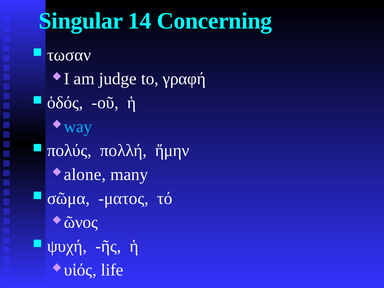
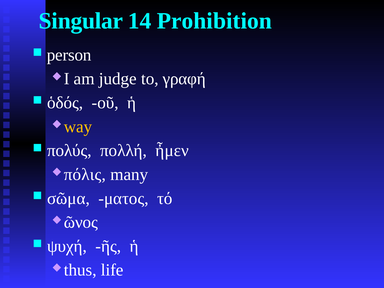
Concerning: Concerning -> Prohibition
τωσαν: τωσαν -> person
way colour: light blue -> yellow
ἤμην: ἤμην -> ἦμεν
alone: alone -> πόλις
υἱός: υἱός -> thus
